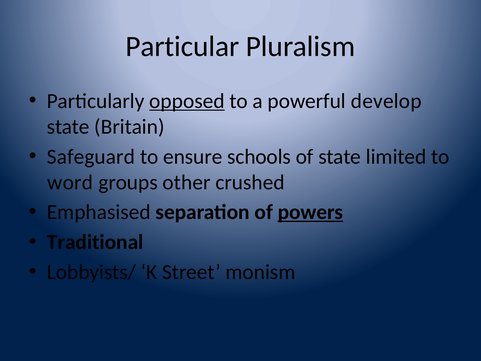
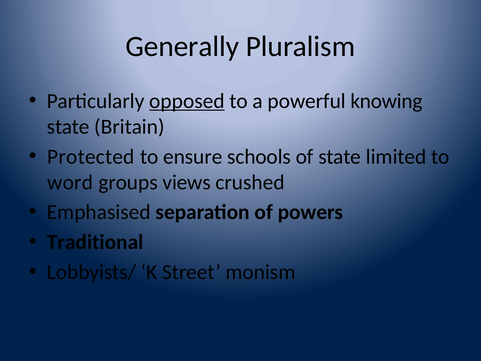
Particular: Particular -> Generally
develop: develop -> knowing
Safeguard: Safeguard -> Protected
other: other -> views
powers underline: present -> none
